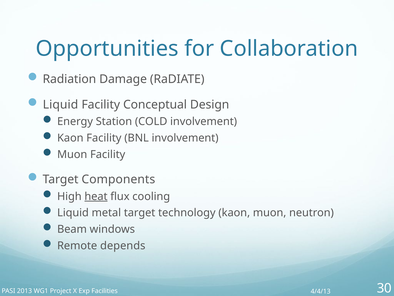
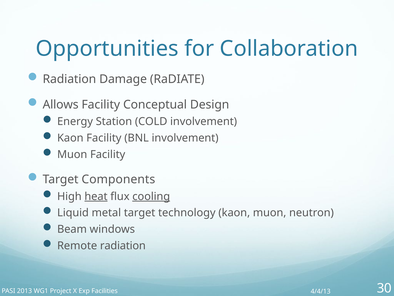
Liquid at (60, 104): Liquid -> Allows
cooling underline: none -> present
Remote depends: depends -> radiation
